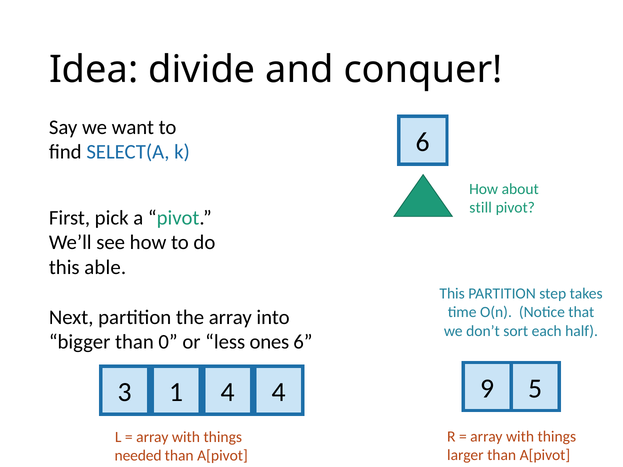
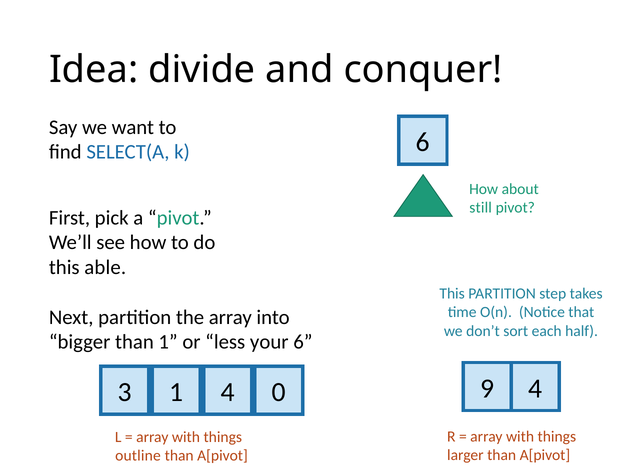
than 0: 0 -> 1
ones: ones -> your
9 5: 5 -> 4
4 4: 4 -> 0
needed: needed -> outline
